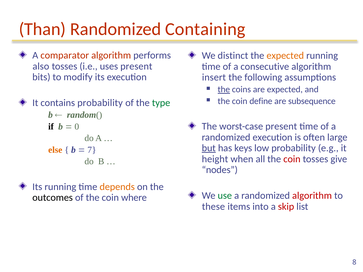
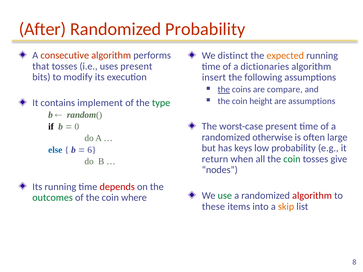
Than: Than -> After
Randomized Containing: Containing -> Probability
comparator: comparator -> consecutive
also: also -> that
consecutive: consecutive -> dictionaries
are expected: expected -> compare
define: define -> height
are subsequence: subsequence -> assumptions
contains probability: probability -> implement
randomized execution: execution -> otherwise
but underline: present -> none
else colour: orange -> blue
7: 7 -> 6
height: height -> return
coin at (292, 159) colour: red -> green
depends colour: orange -> red
outcomes colour: black -> green
skip colour: red -> orange
